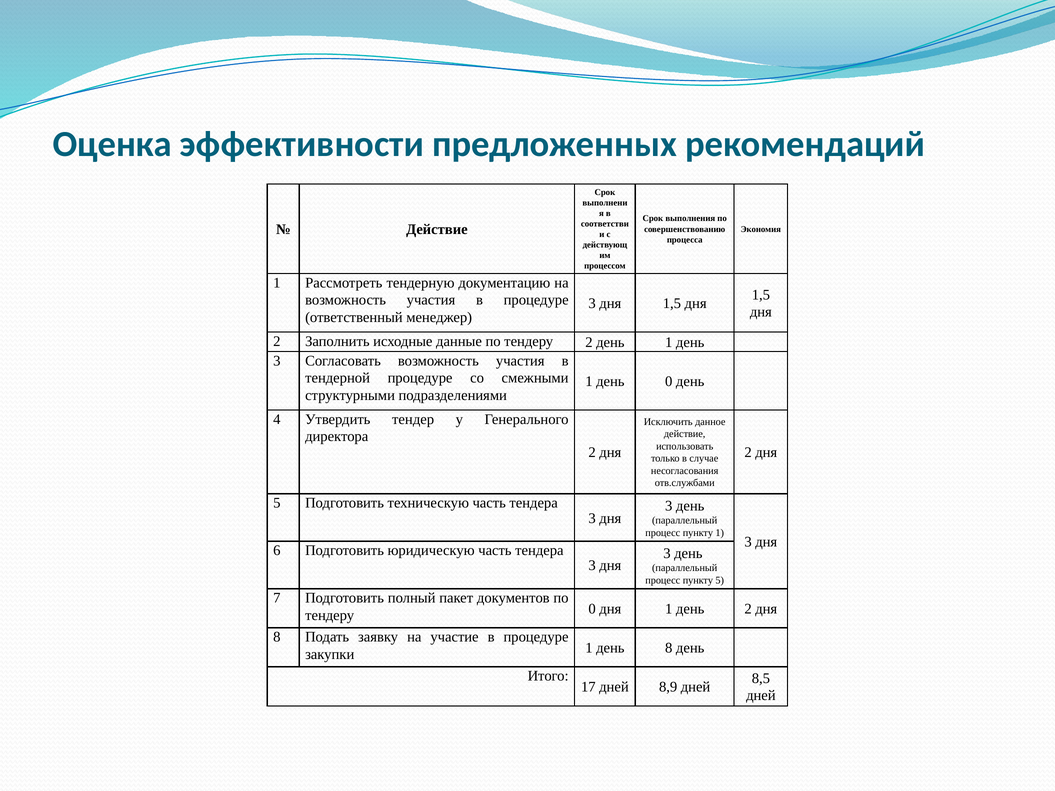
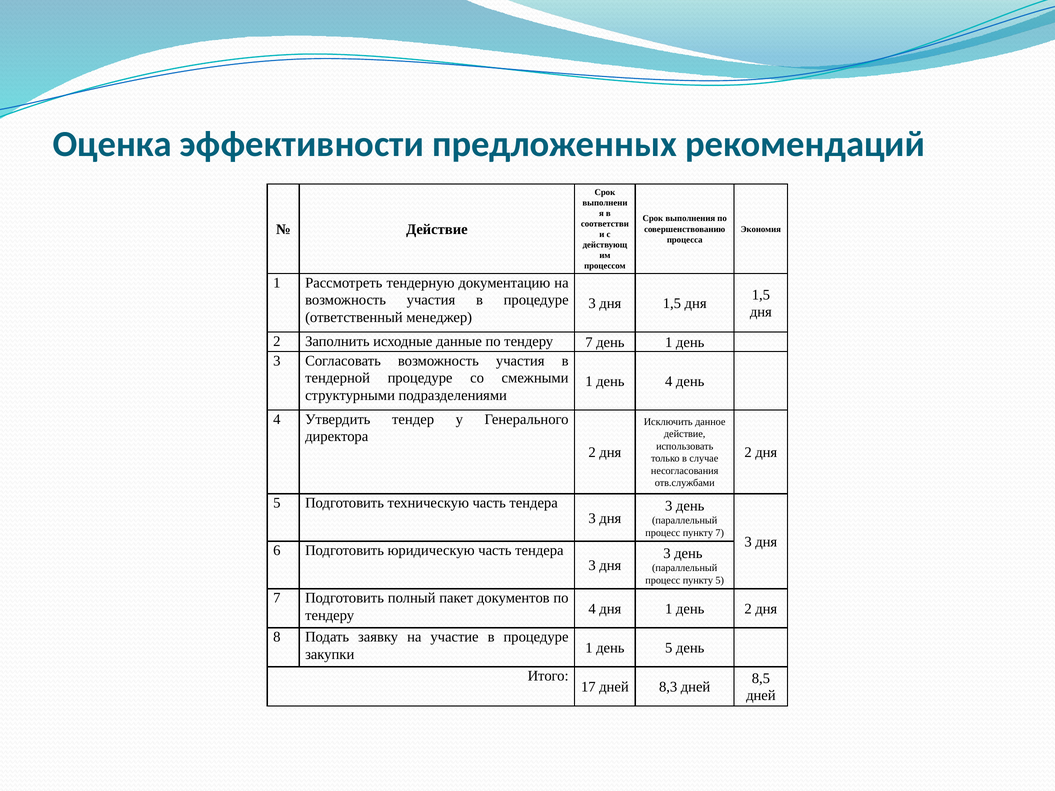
тендеру 2: 2 -> 7
1 день 0: 0 -> 4
пункту 1: 1 -> 7
тендеру 0: 0 -> 4
день 8: 8 -> 5
8,9: 8,9 -> 8,3
